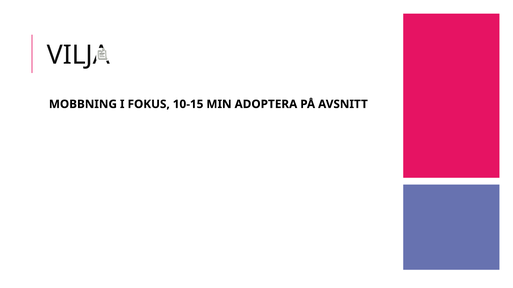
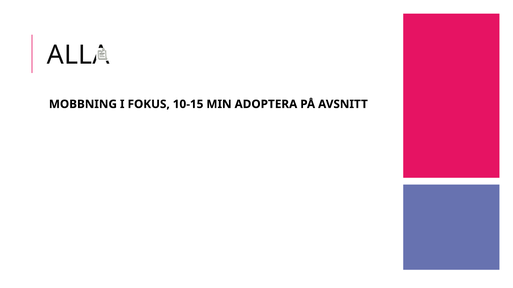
VILJA: VILJA -> ALLA
